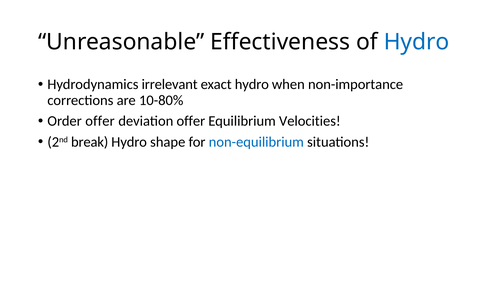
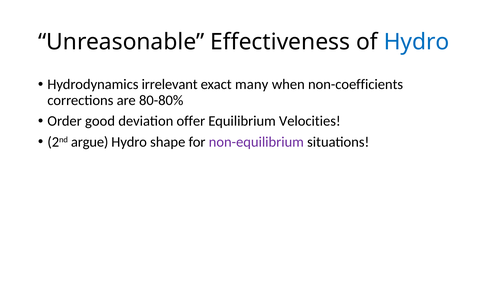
exact hydro: hydro -> many
non-importance: non-importance -> non-coefficients
10-80%: 10-80% -> 80-80%
Order offer: offer -> good
break: break -> argue
non-equilibrium colour: blue -> purple
